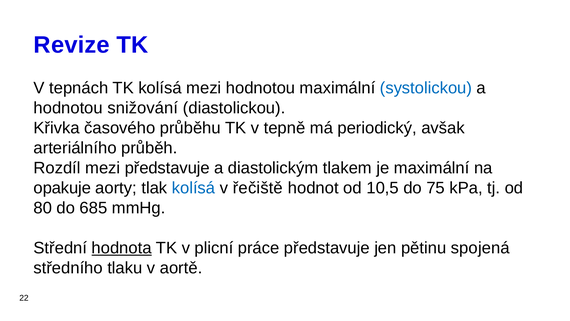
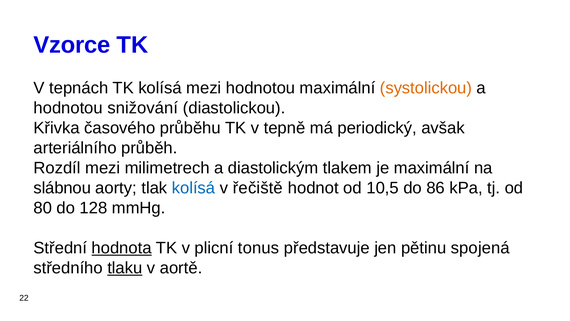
Revize: Revize -> Vzorce
systolickou colour: blue -> orange
mezi představuje: představuje -> milimetrech
opakuje: opakuje -> slábnou
75: 75 -> 86
685: 685 -> 128
práce: práce -> tonus
tlaku underline: none -> present
